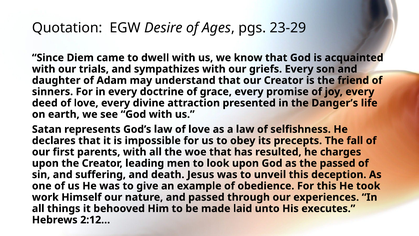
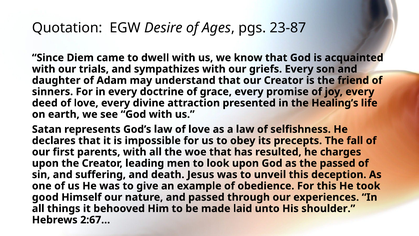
23-29: 23-29 -> 23-87
Danger’s: Danger’s -> Healing’s
work: work -> good
executes: executes -> shoulder
2:12…: 2:12… -> 2:67…
